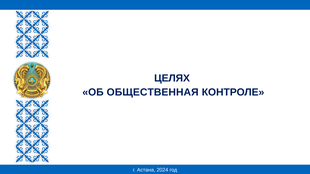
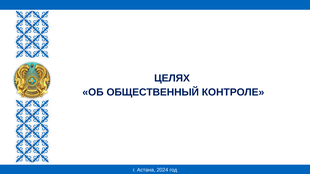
ОБЩЕСТВЕННАЯ: ОБЩЕСТВЕННАЯ -> ОБЩЕСТВЕННЫЙ
